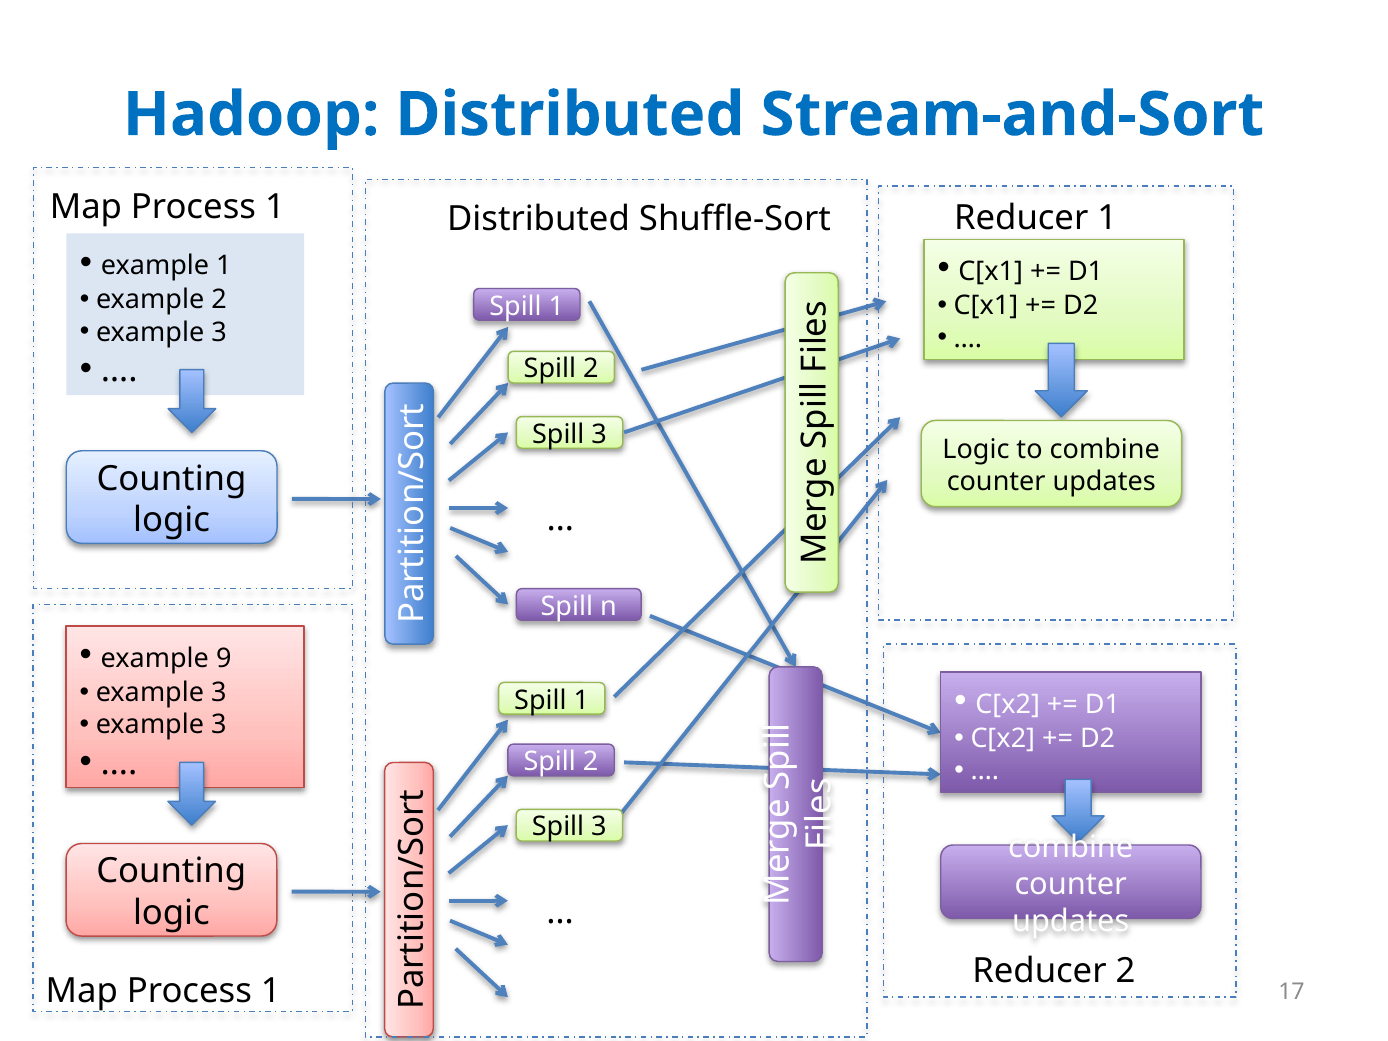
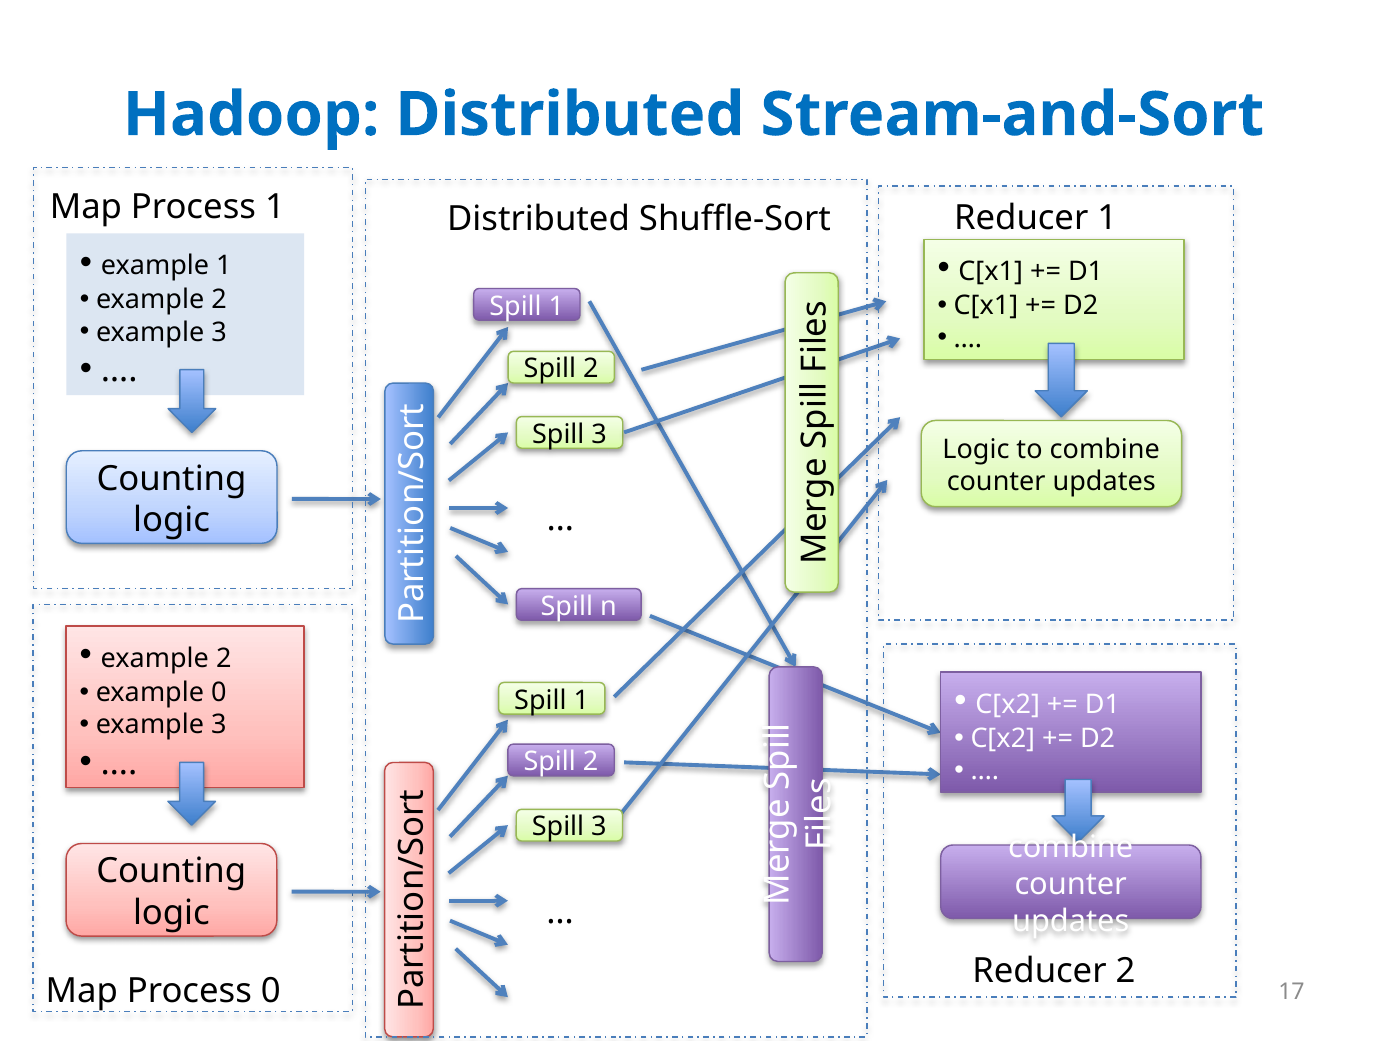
9 at (224, 659): 9 -> 2
3 at (219, 693): 3 -> 0
1 at (271, 992): 1 -> 0
